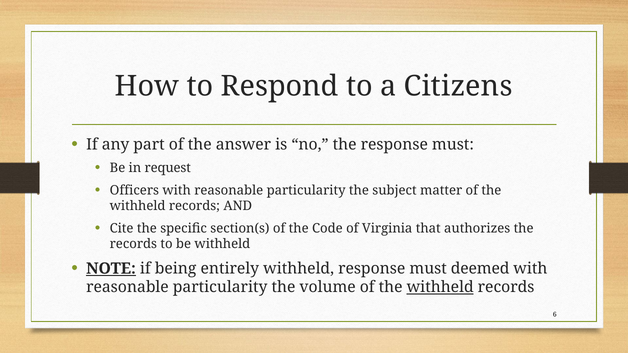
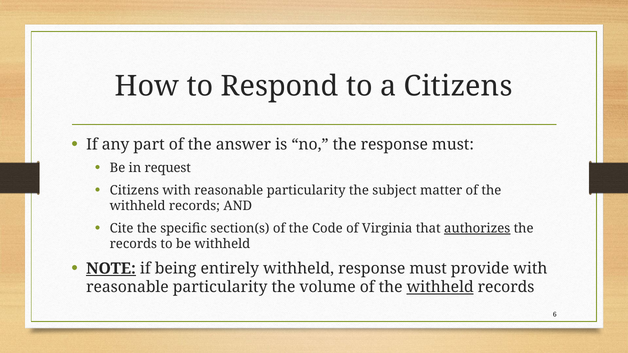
Officers at (134, 190): Officers -> Citizens
authorizes underline: none -> present
deemed: deemed -> provide
